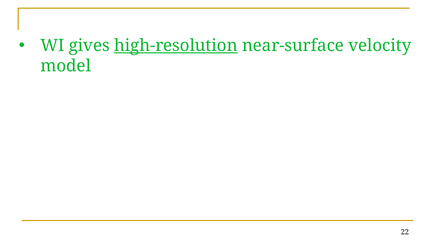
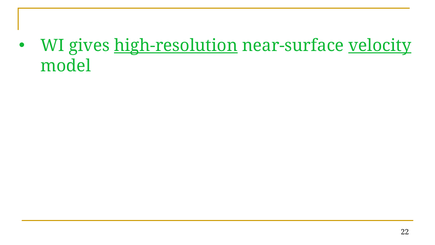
velocity underline: none -> present
